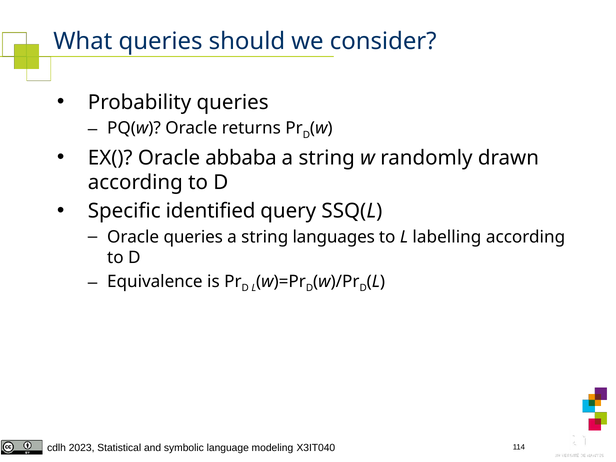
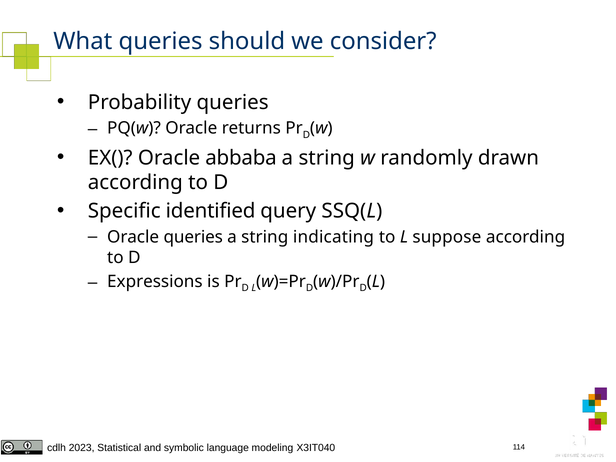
languages: languages -> indicating
labelling: labelling -> suppose
Equivalence: Equivalence -> Expressions
